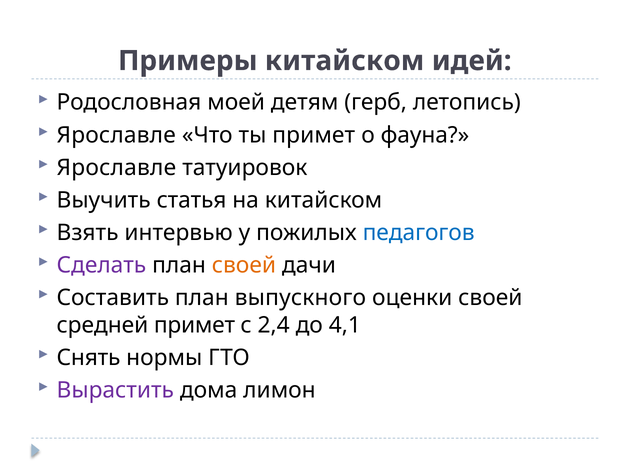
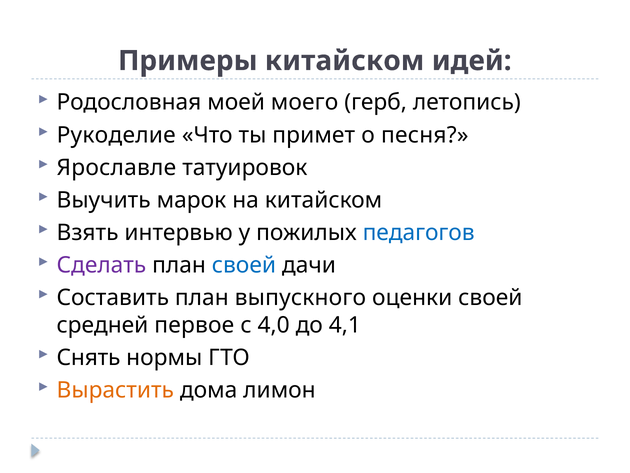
детям: детям -> моего
Ярославле at (116, 135): Ярославле -> Рукоделие
фауна: фауна -> песня
статья: статья -> марок
своей at (244, 265) colour: orange -> blue
средней примет: примет -> первое
2,4: 2,4 -> 4,0
Вырастить colour: purple -> orange
